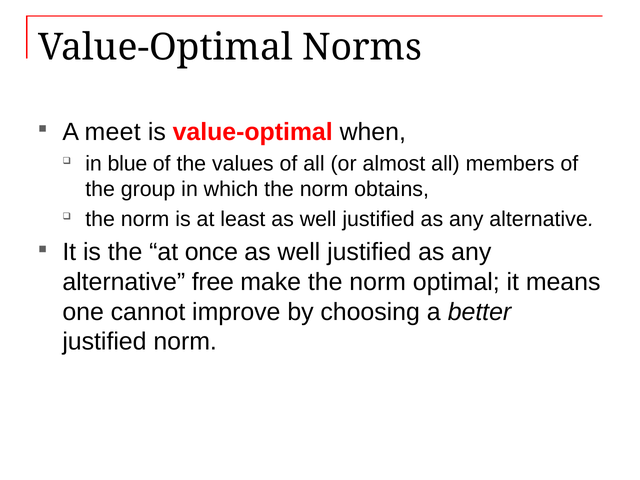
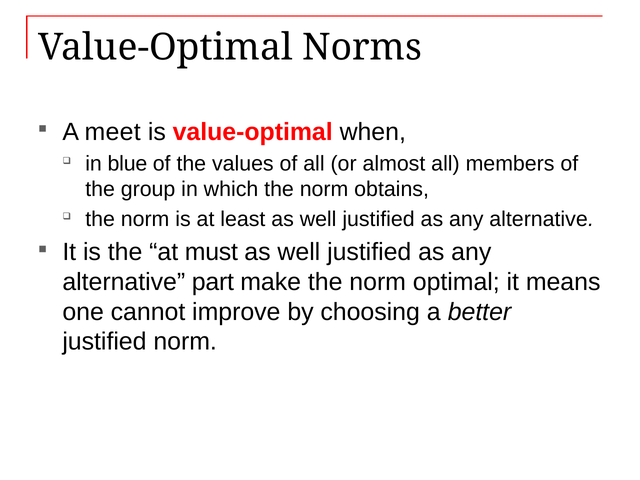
once: once -> must
free: free -> part
